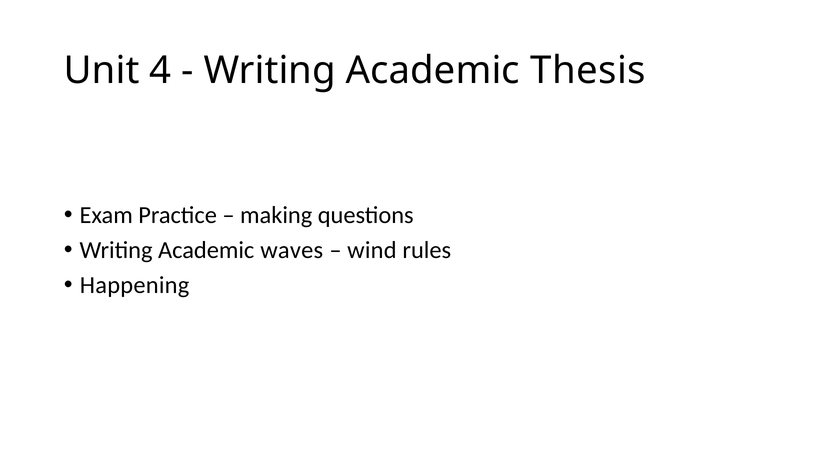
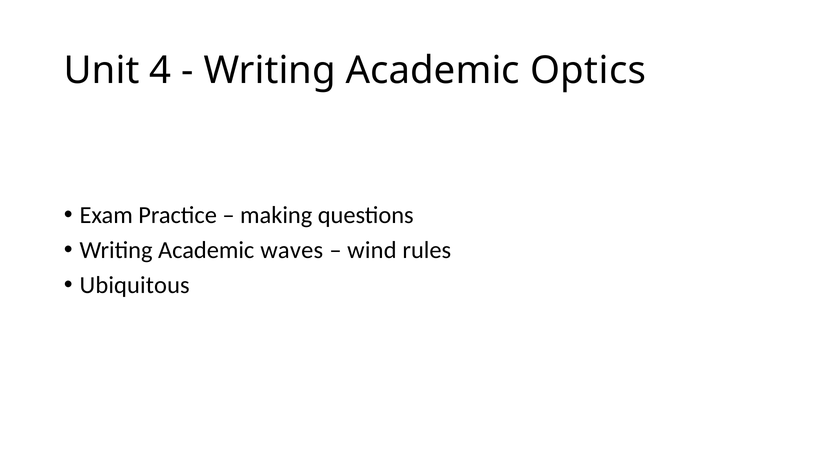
Thesis: Thesis -> Optics
Happening: Happening -> Ubiquitous
